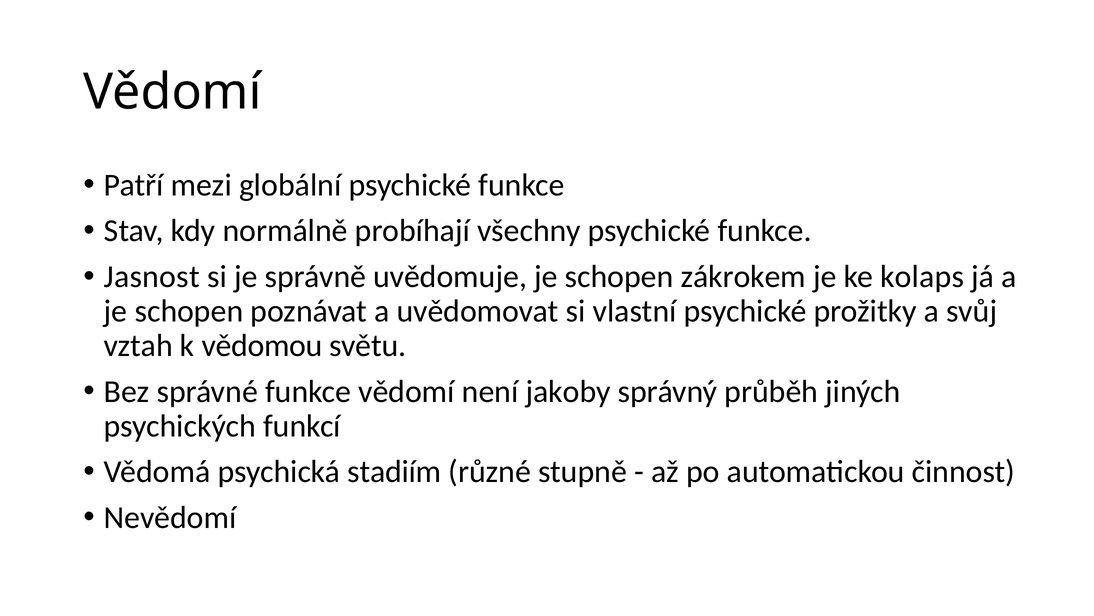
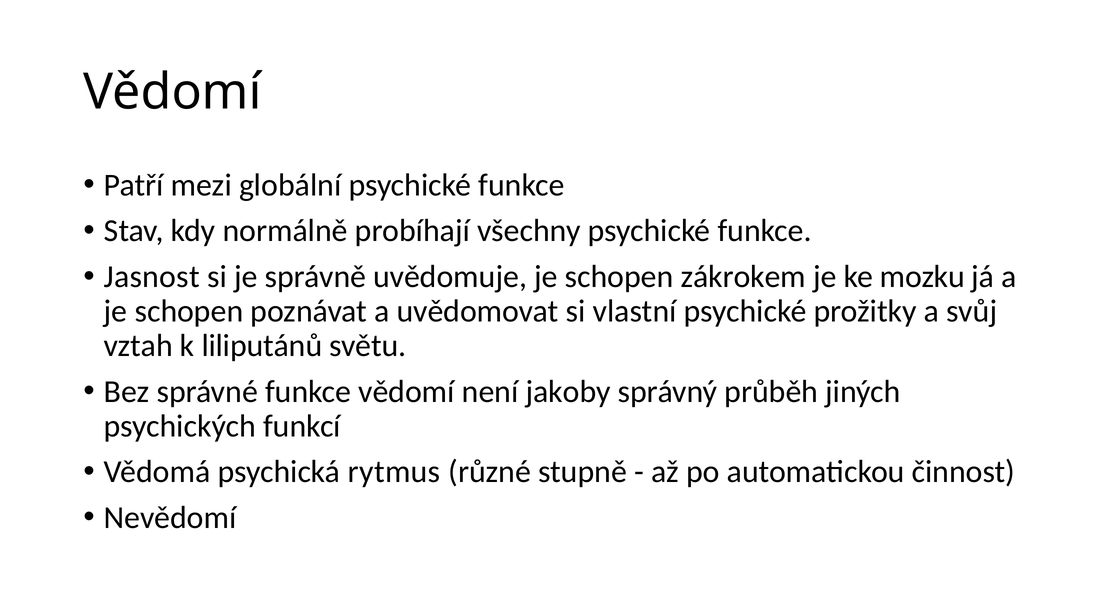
kolaps: kolaps -> mozku
vědomou: vědomou -> liliputánů
stadiím: stadiím -> rytmus
